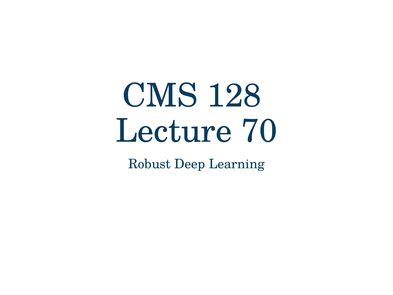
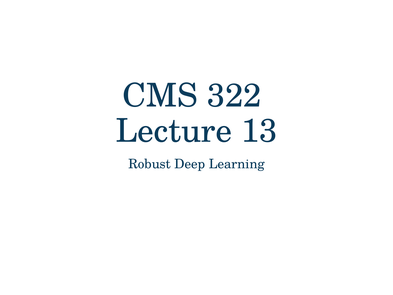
128: 128 -> 322
70: 70 -> 13
